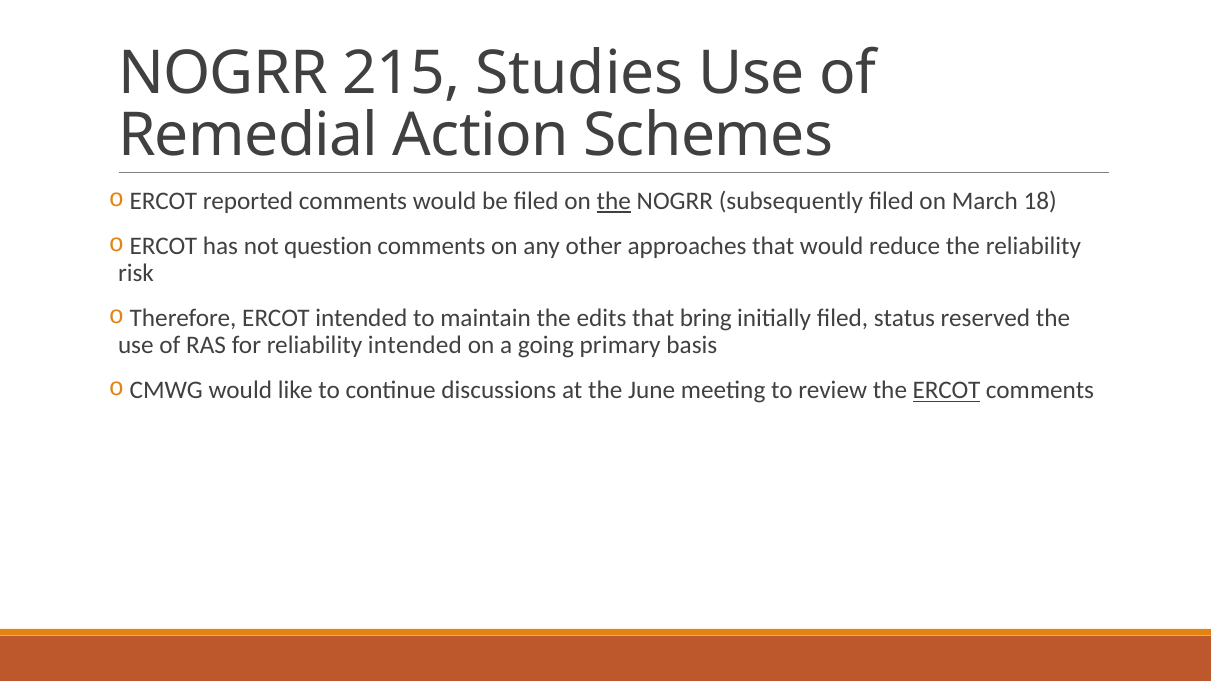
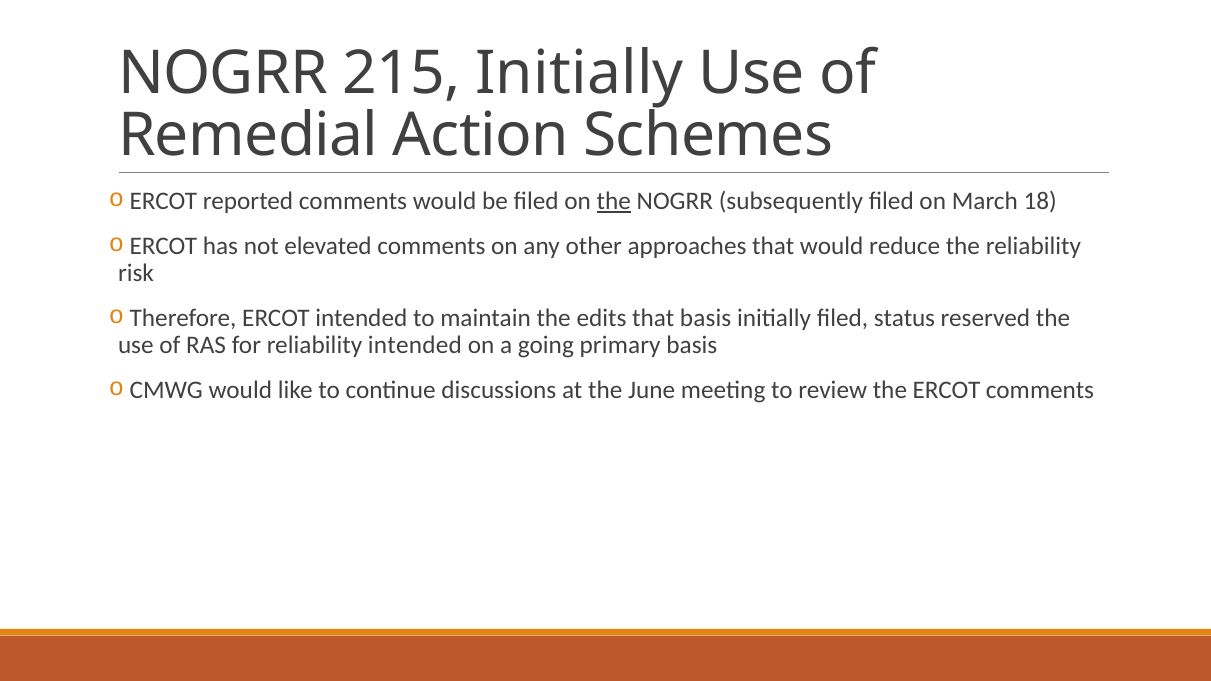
215 Studies: Studies -> Initially
question: question -> elevated
that bring: bring -> basis
ERCOT at (947, 391) underline: present -> none
